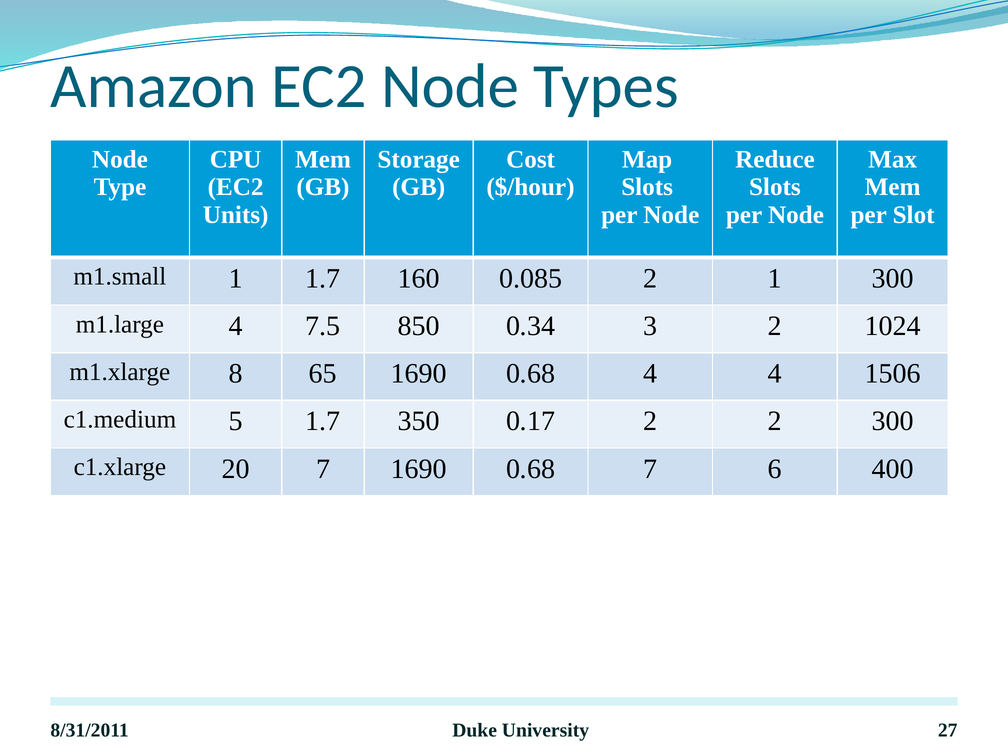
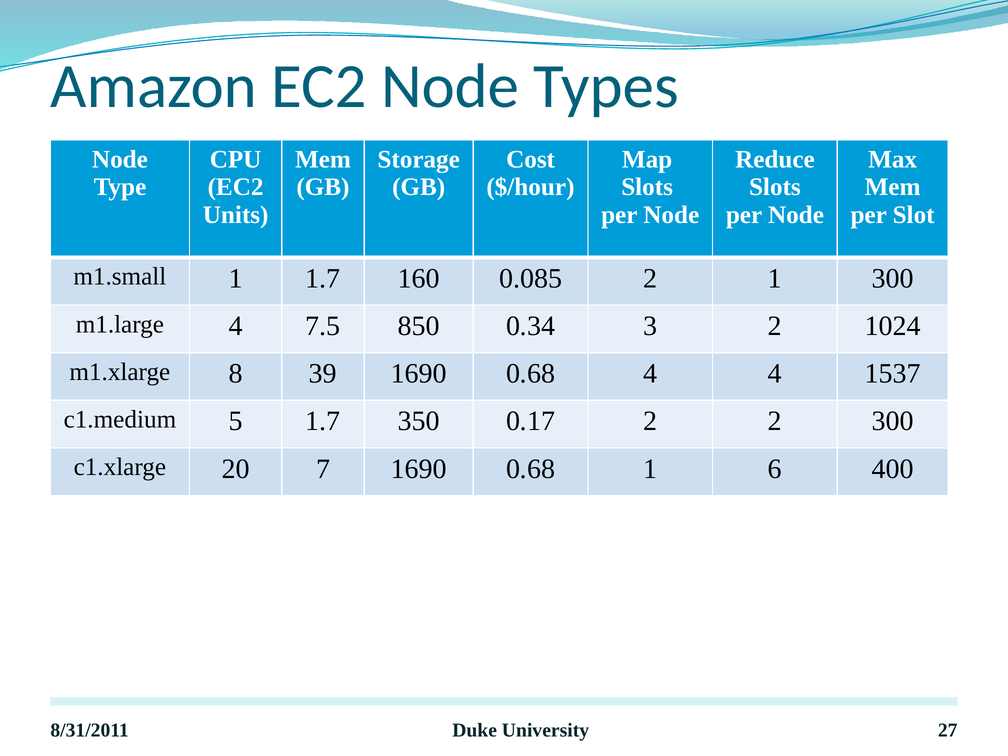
65: 65 -> 39
1506: 1506 -> 1537
0.68 7: 7 -> 1
